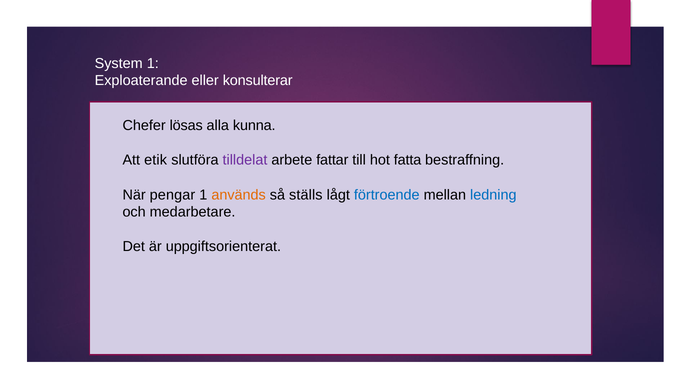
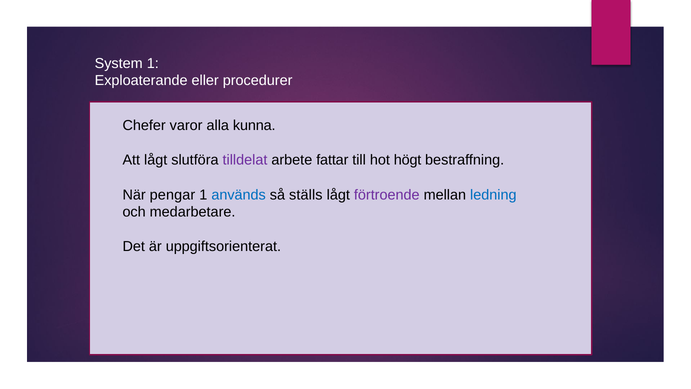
konsulterar: konsulterar -> procedurer
lösas: lösas -> varor
Att etik: etik -> lågt
fatta: fatta -> högt
används colour: orange -> blue
förtroende colour: blue -> purple
